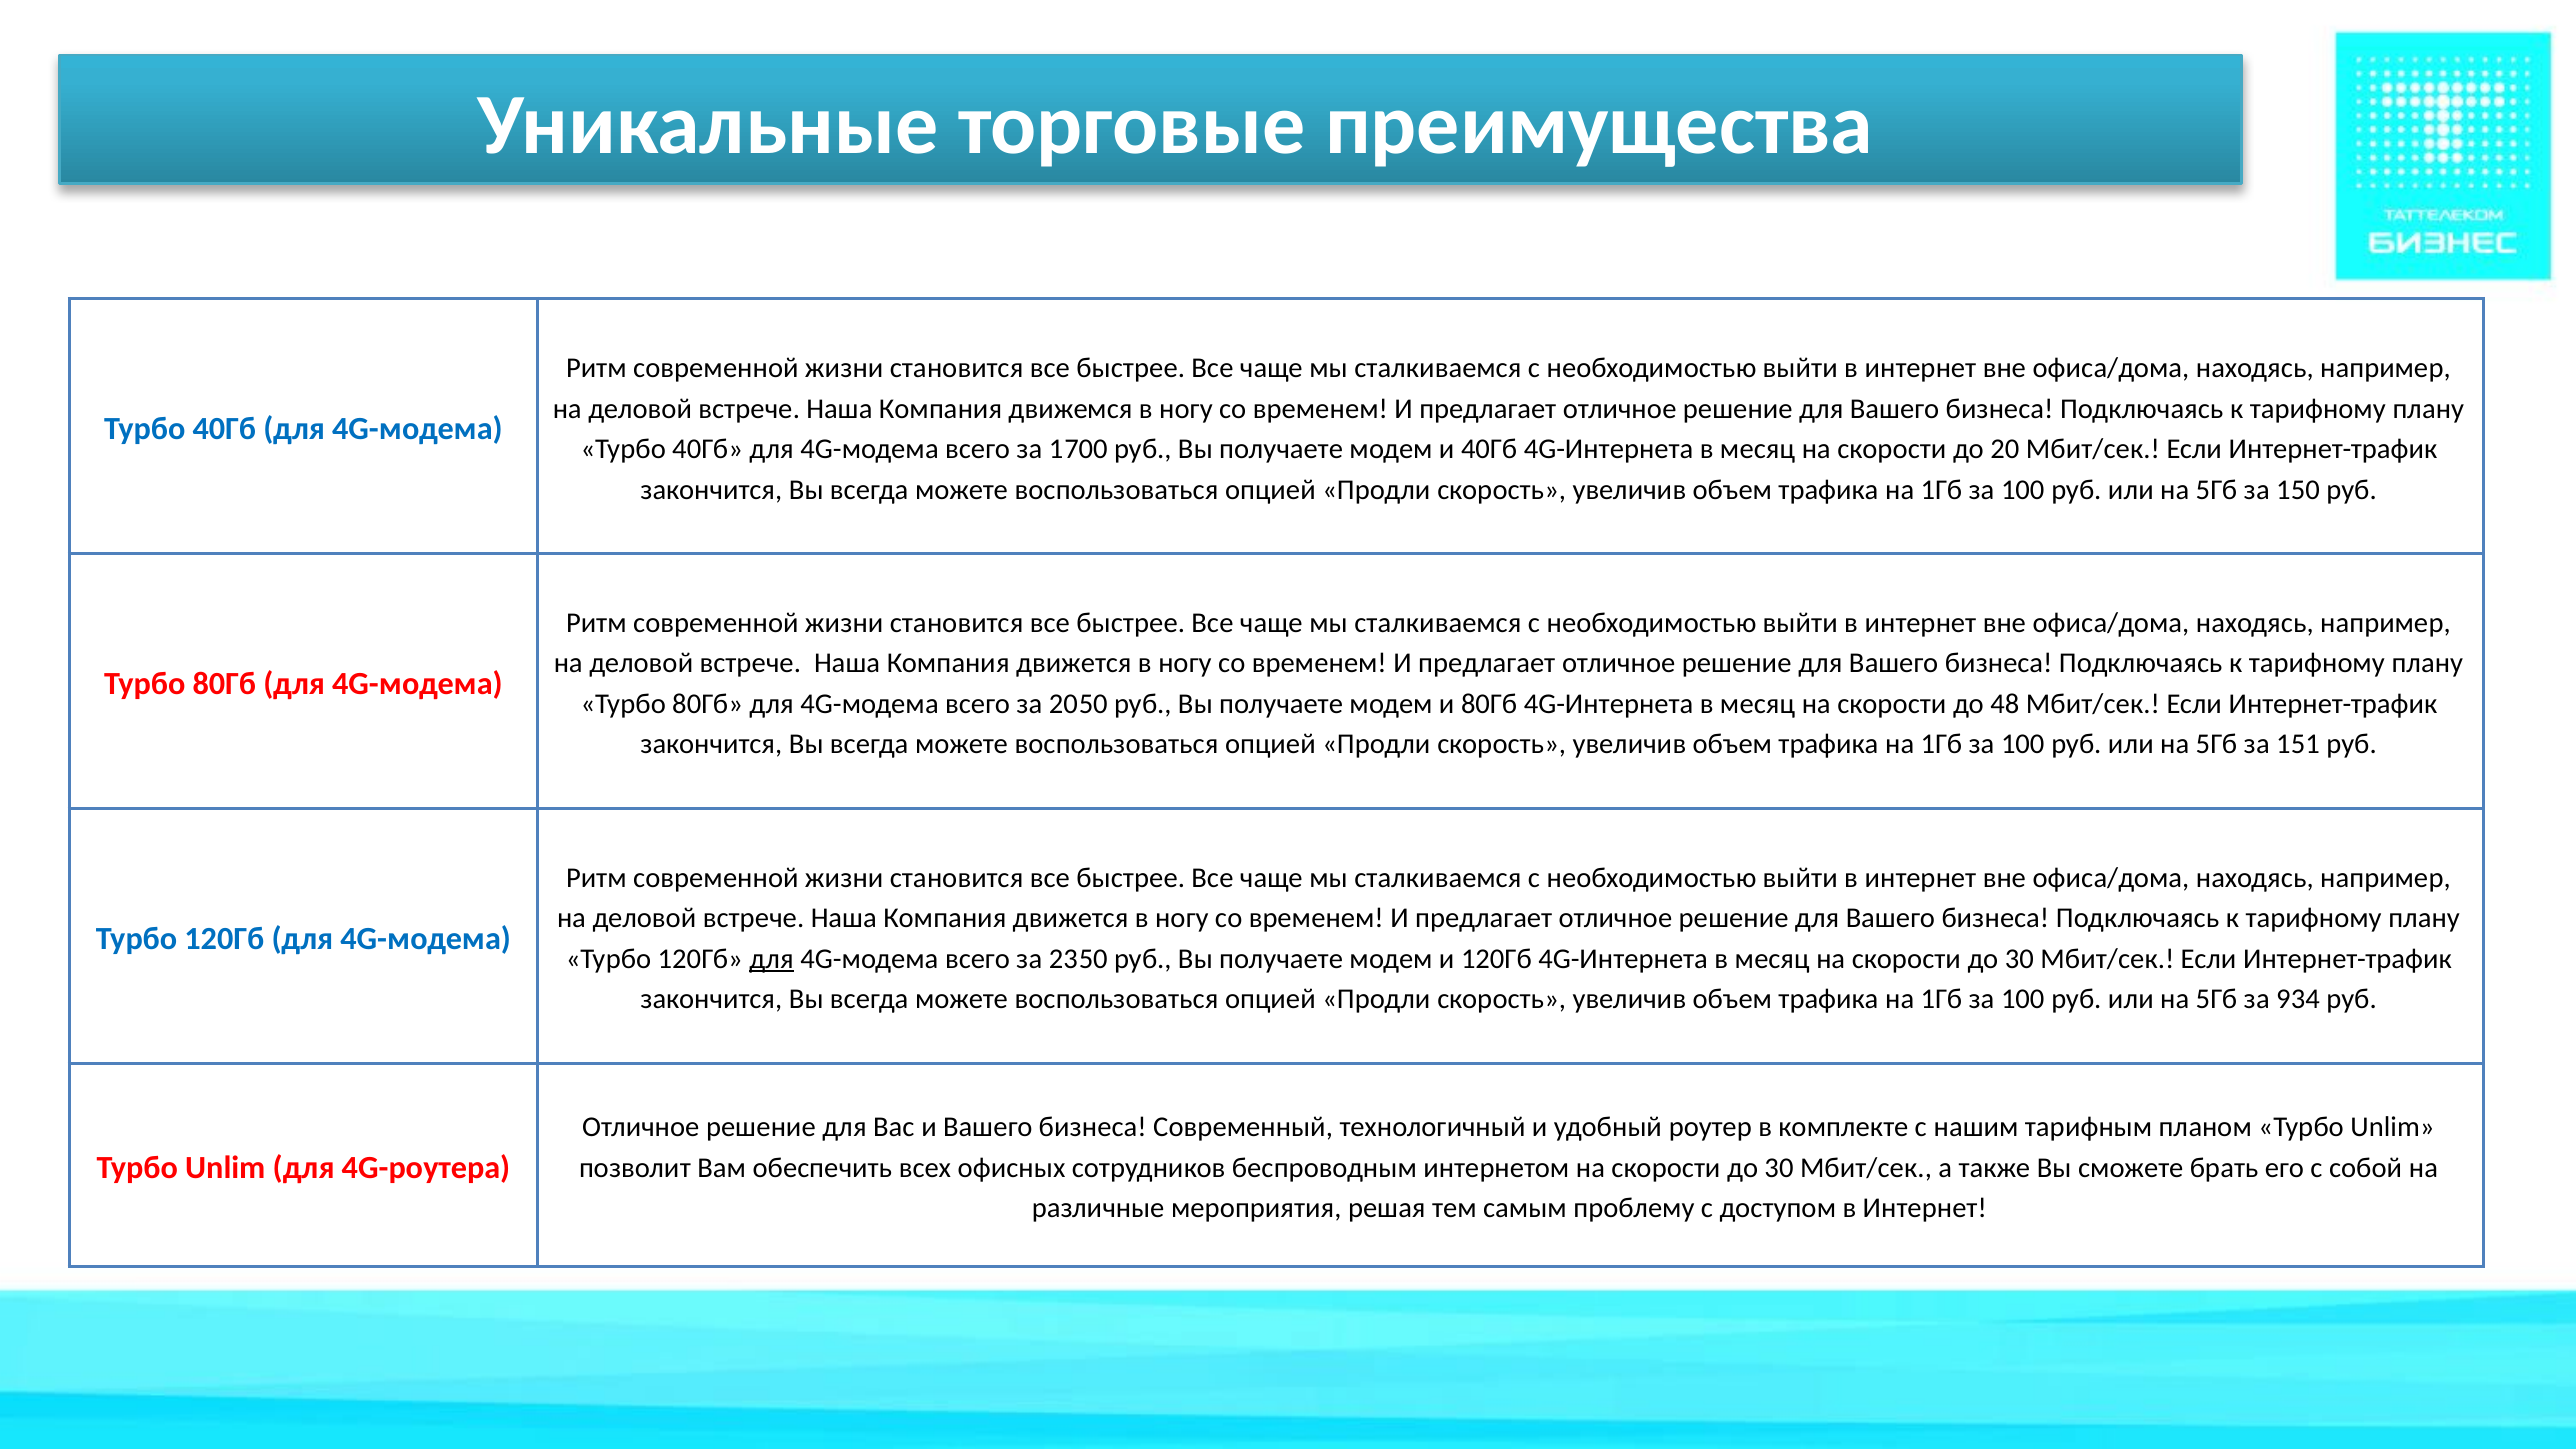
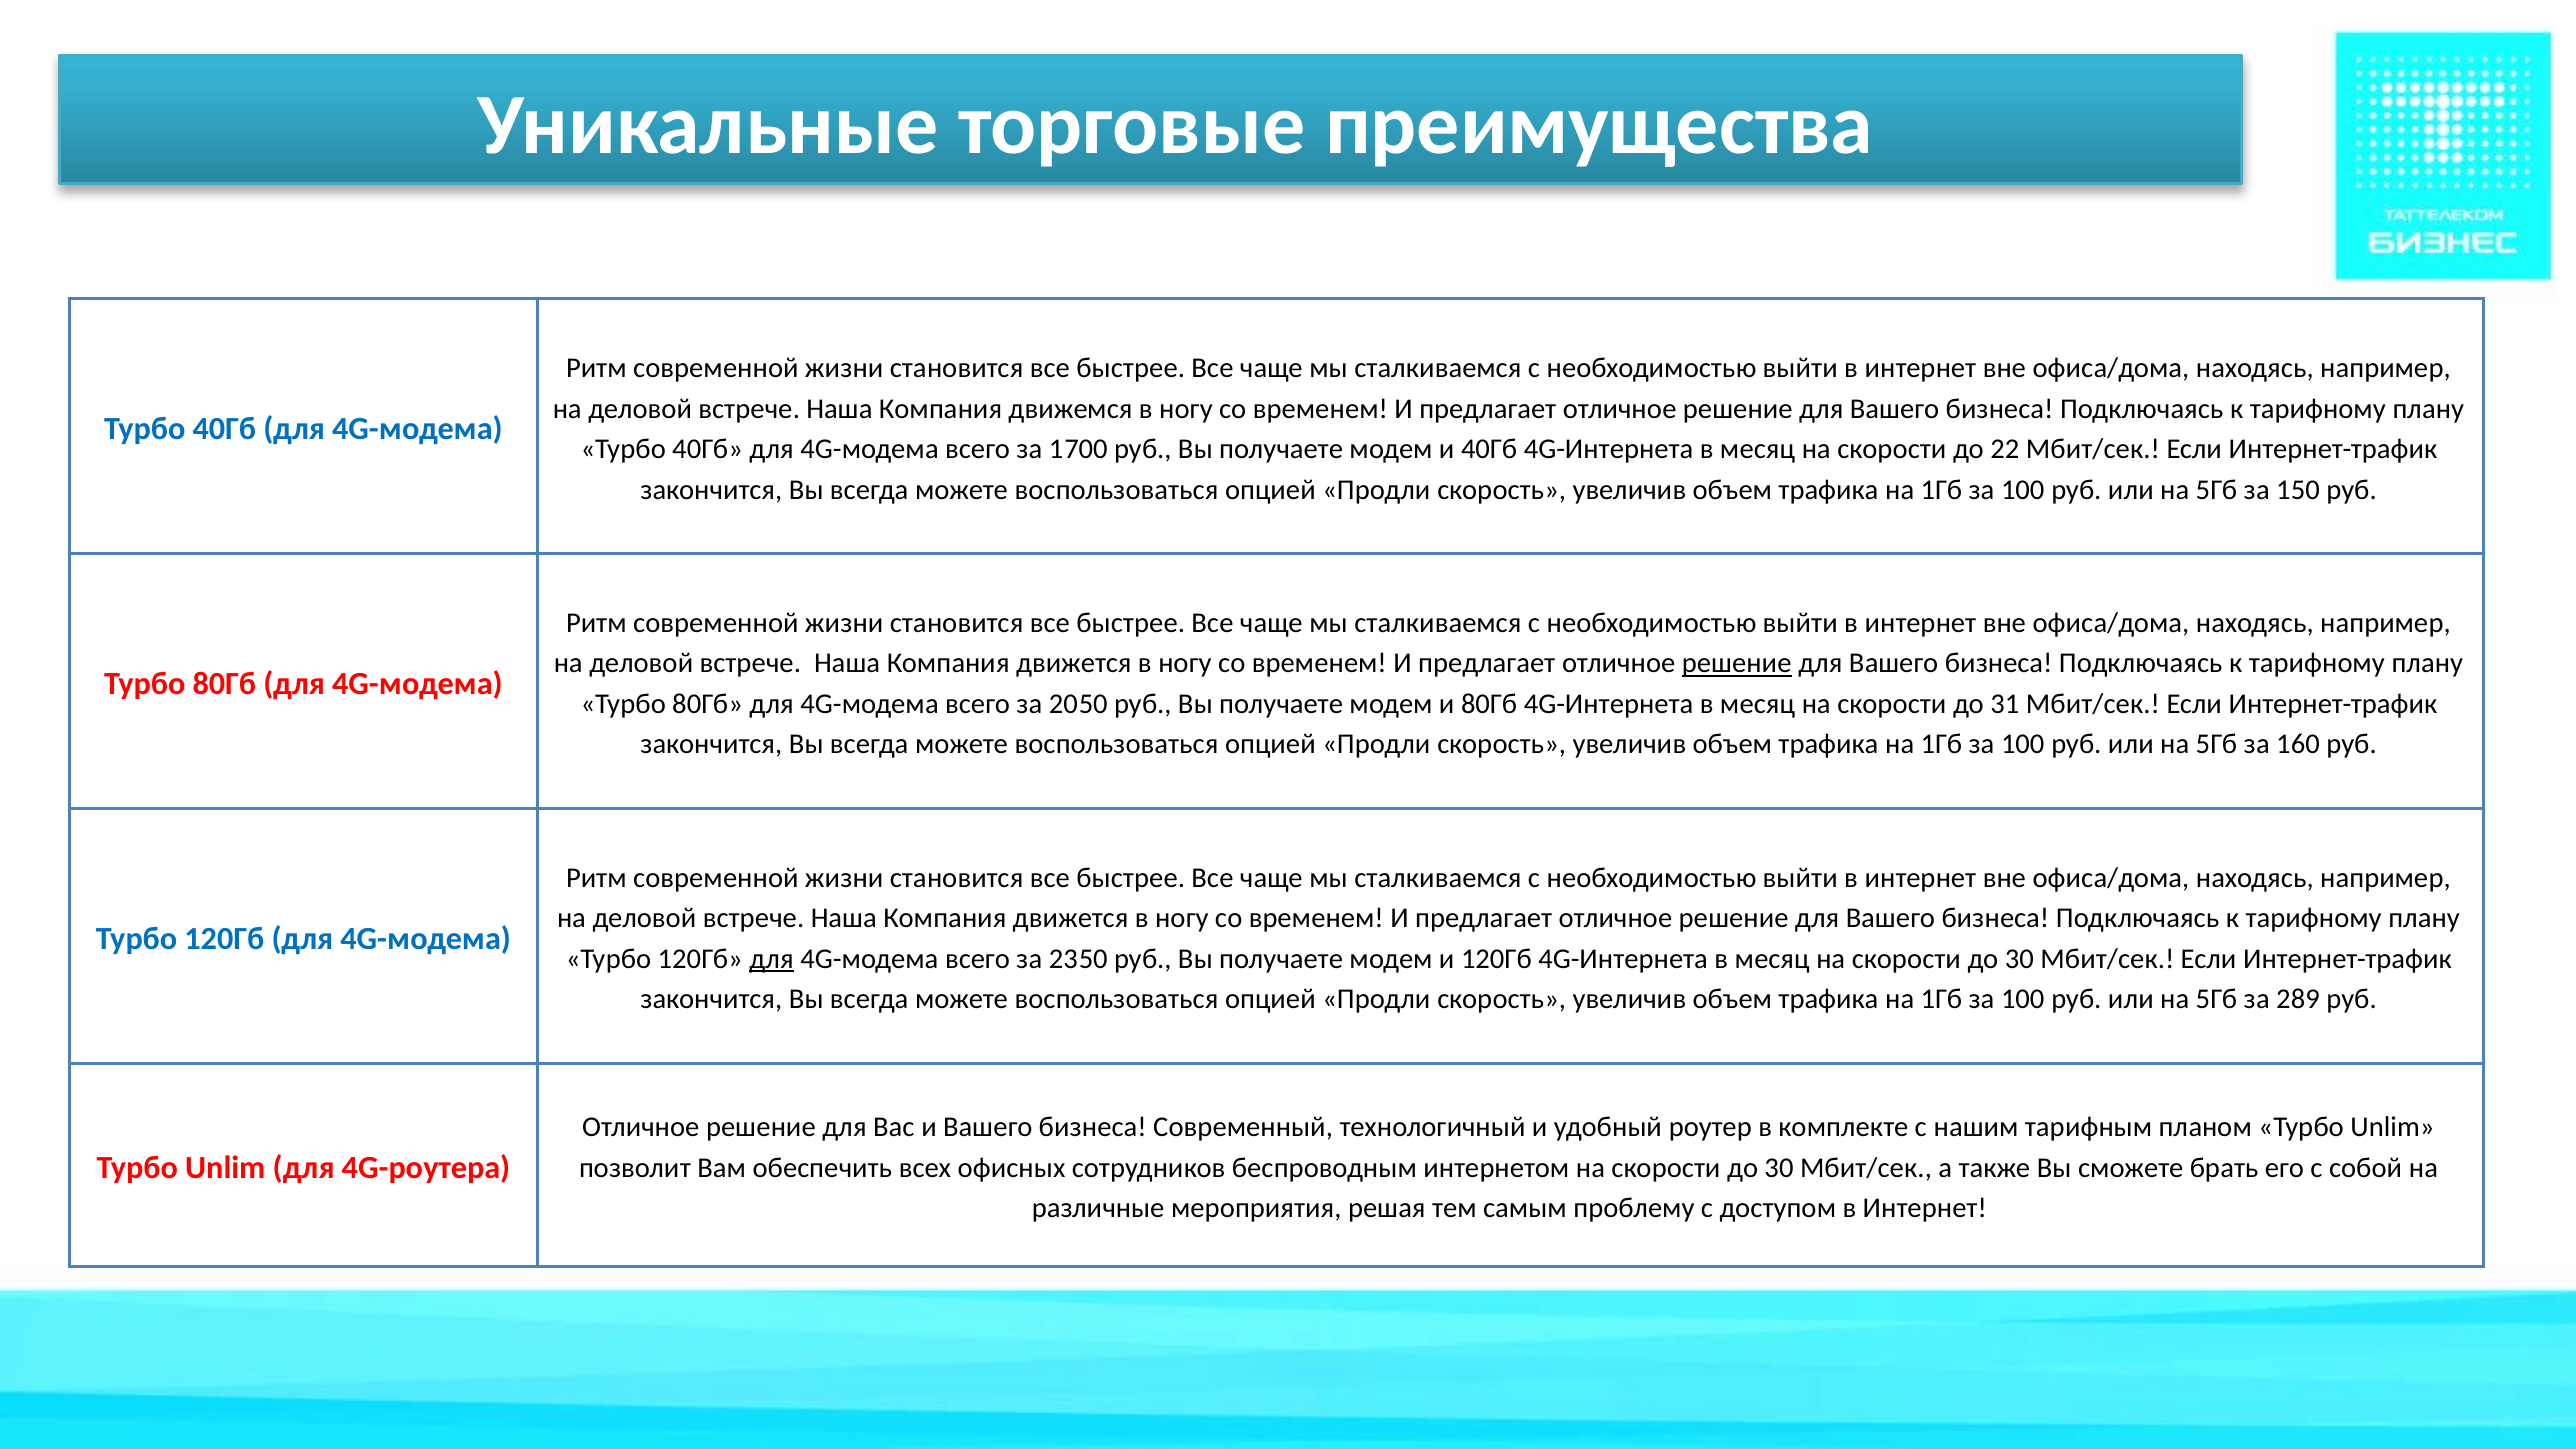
20: 20 -> 22
решение at (1737, 664) underline: none -> present
48: 48 -> 31
151: 151 -> 160
934: 934 -> 289
